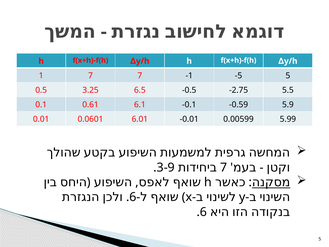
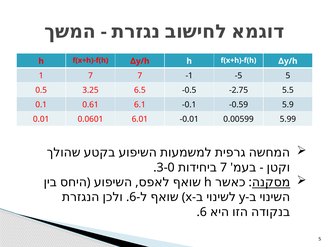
3-9: 3-9 -> 3-0
